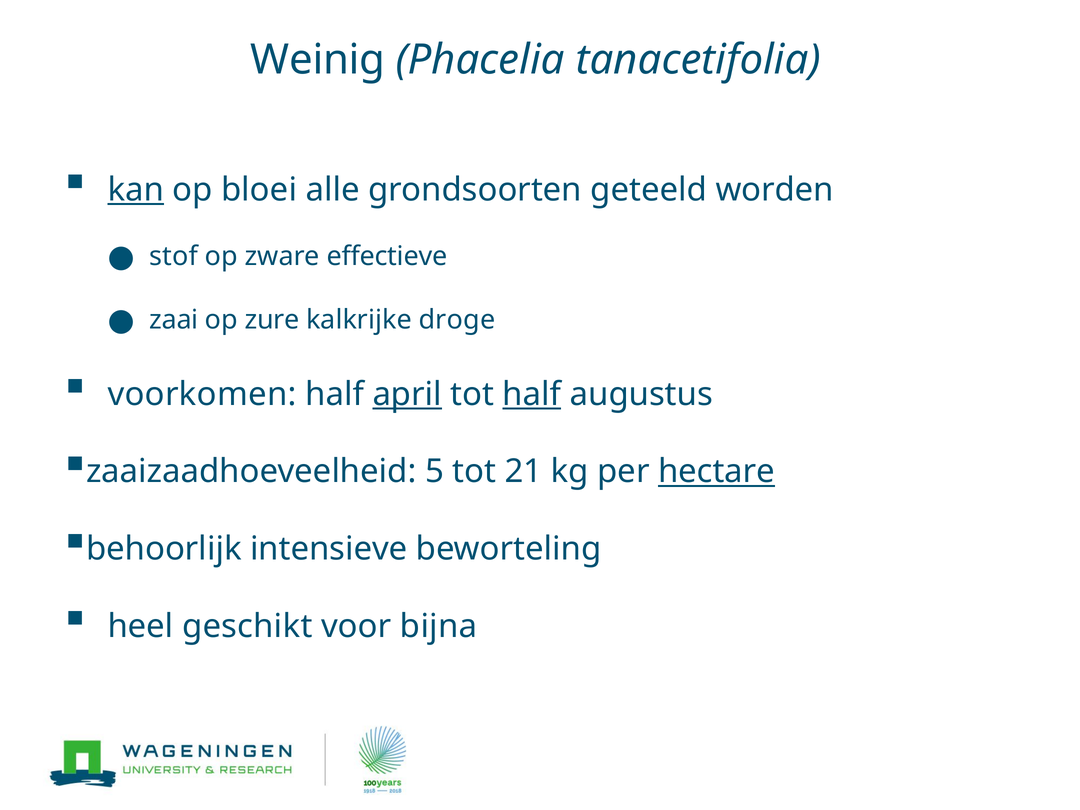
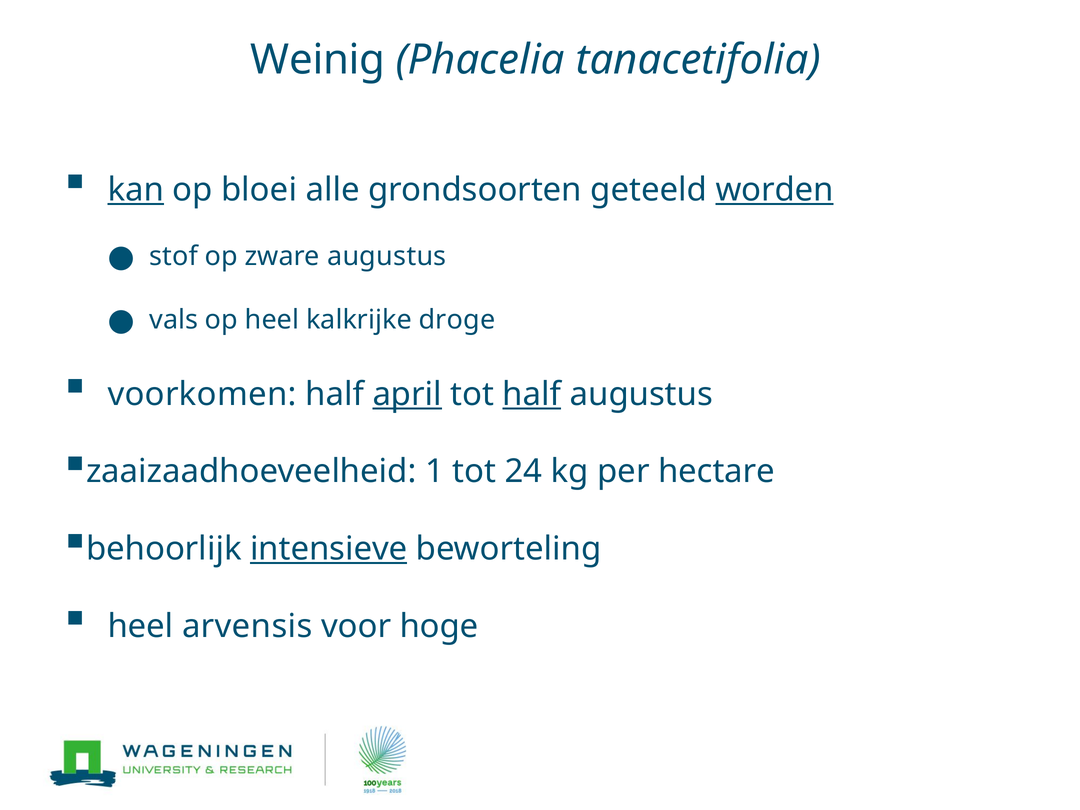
worden underline: none -> present
zware effectieve: effectieve -> augustus
zaai: zaai -> vals
op zure: zure -> heel
5: 5 -> 1
21: 21 -> 24
hectare underline: present -> none
intensieve underline: none -> present
geschikt: geschikt -> arvensis
bijna: bijna -> hoge
